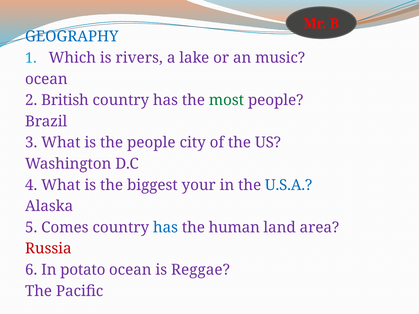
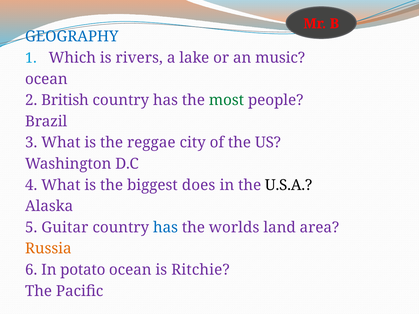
the people: people -> reggae
your: your -> does
U.S.A colour: blue -> black
Comes: Comes -> Guitar
human: human -> worlds
Russia colour: red -> orange
Reggae: Reggae -> Ritchie
